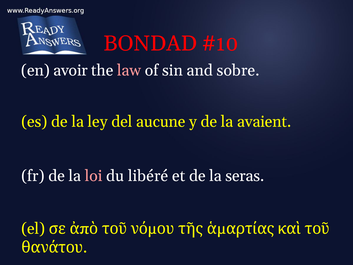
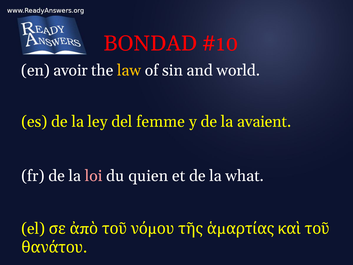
law colour: pink -> yellow
sobre: sobre -> world
aucune: aucune -> femme
libéré: libéré -> quien
seras: seras -> what
